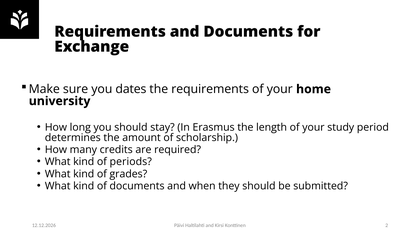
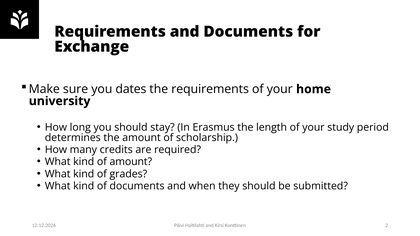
of periods: periods -> amount
